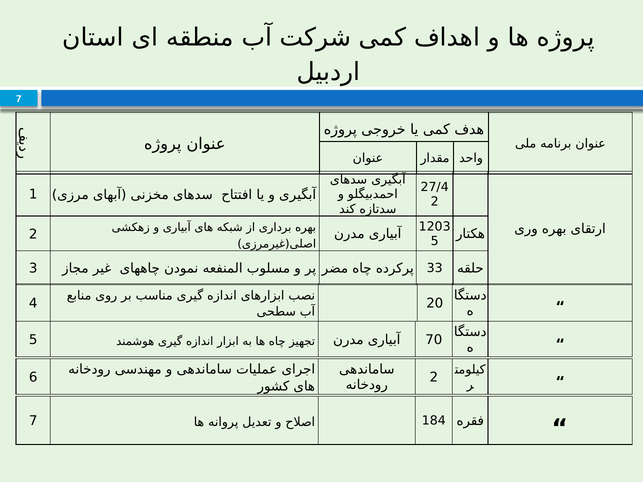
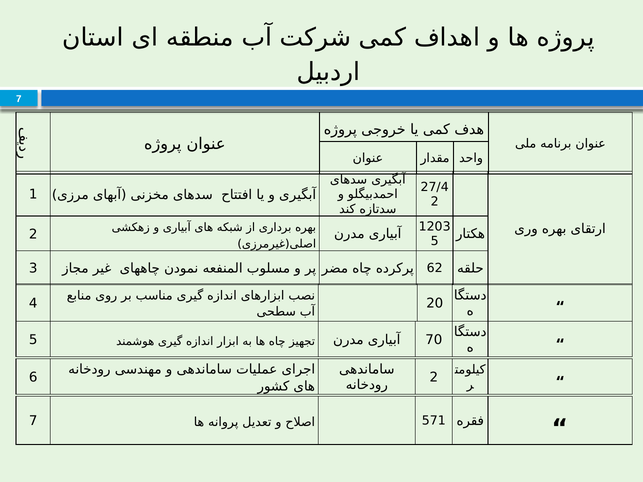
33: 33 -> 62
184: 184 -> 571
